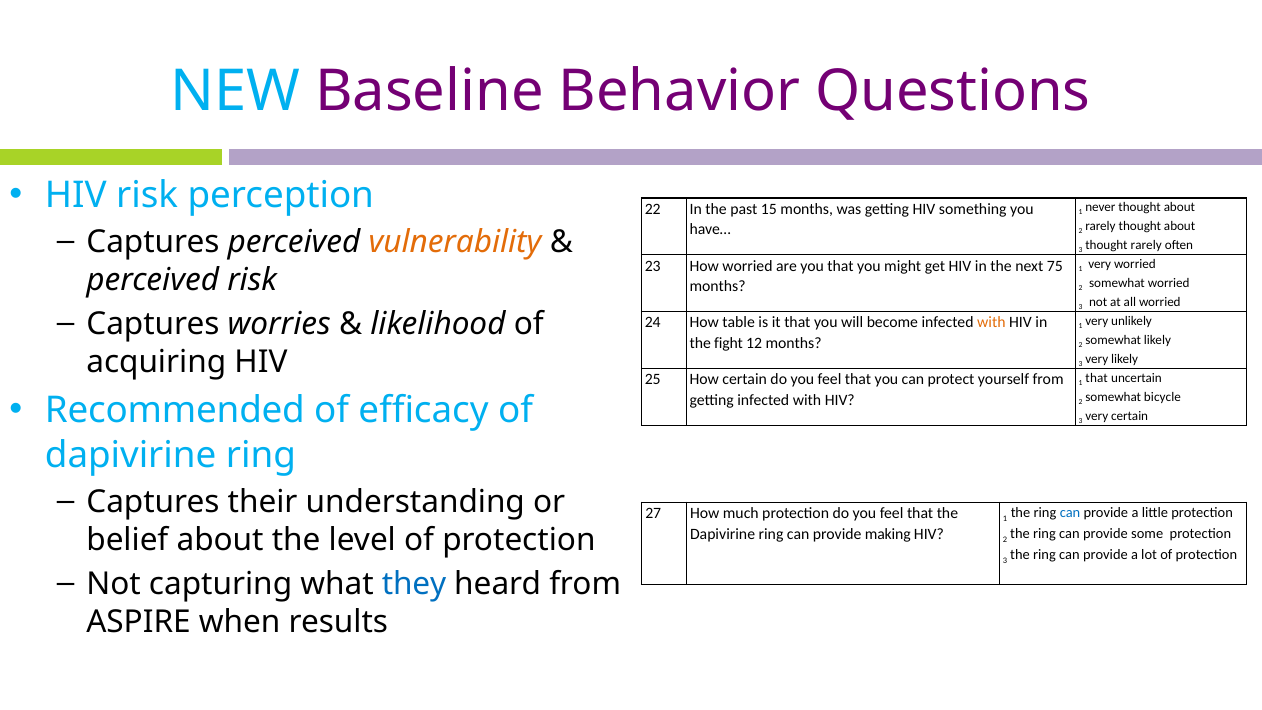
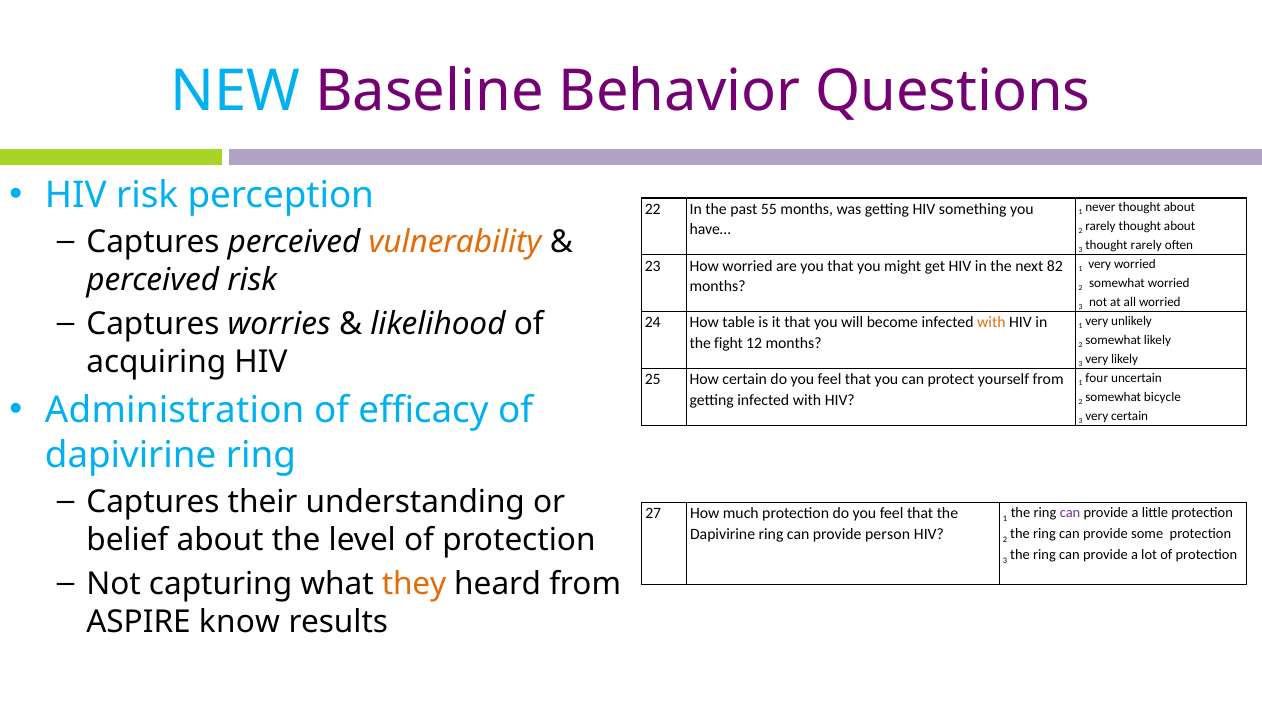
15: 15 -> 55
75: 75 -> 82
1 that: that -> four
Recommended: Recommended -> Administration
can at (1070, 513) colour: blue -> purple
making: making -> person
they colour: blue -> orange
when: when -> know
